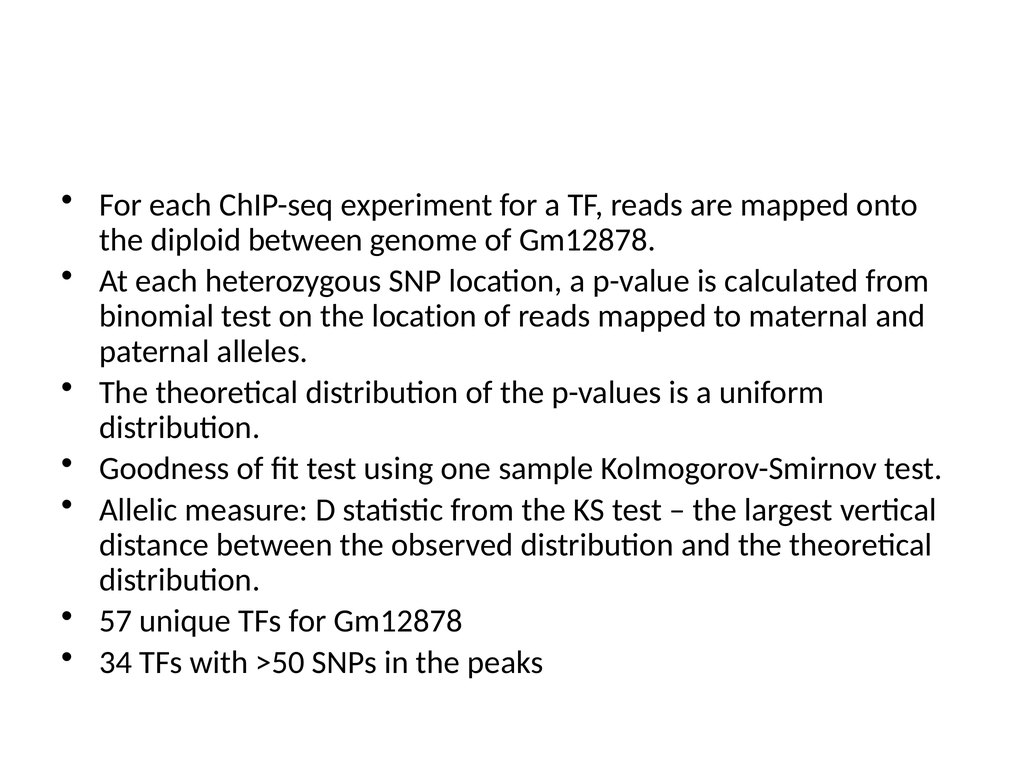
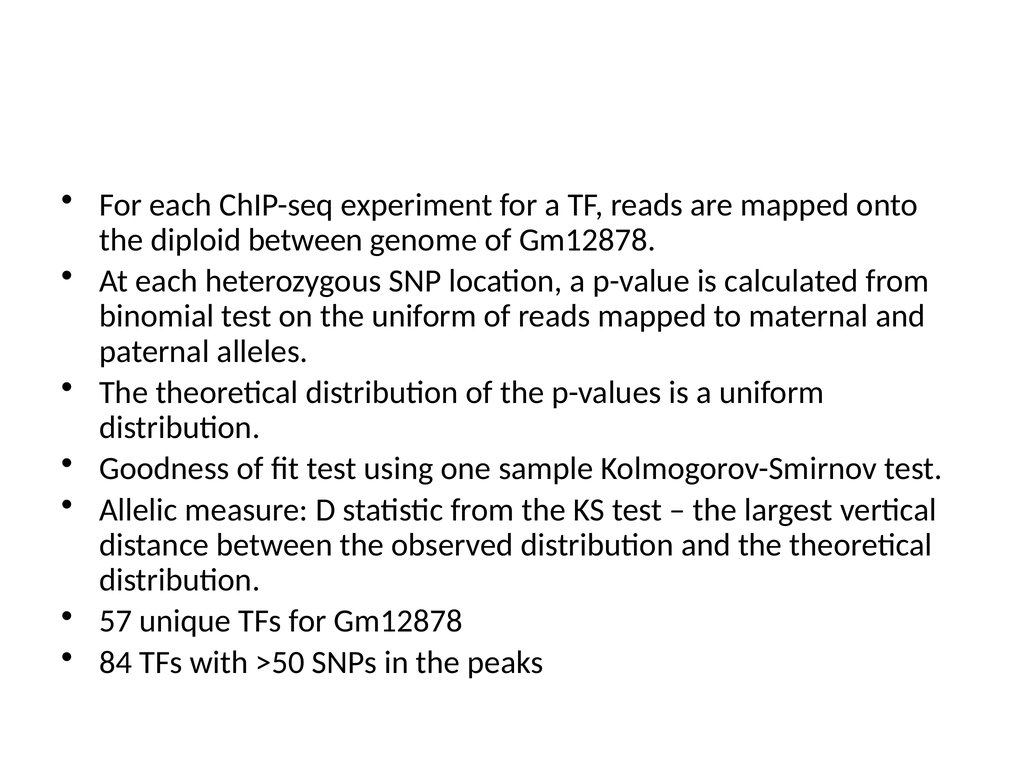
the location: location -> uniform
34: 34 -> 84
